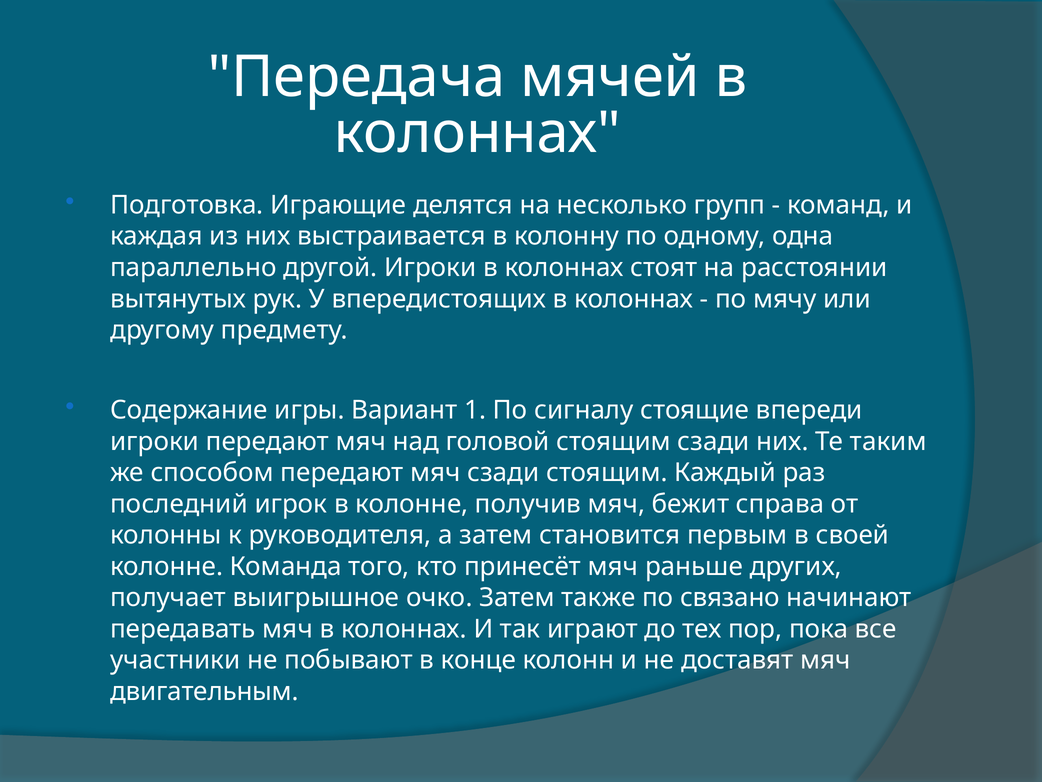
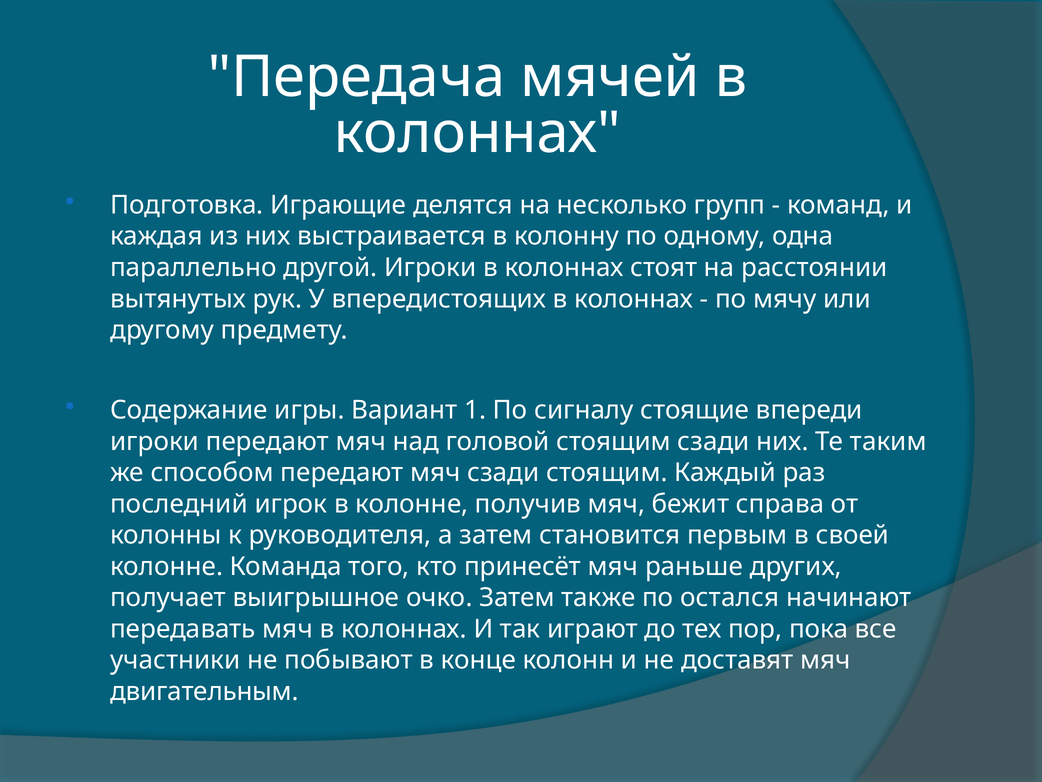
связано: связано -> остался
